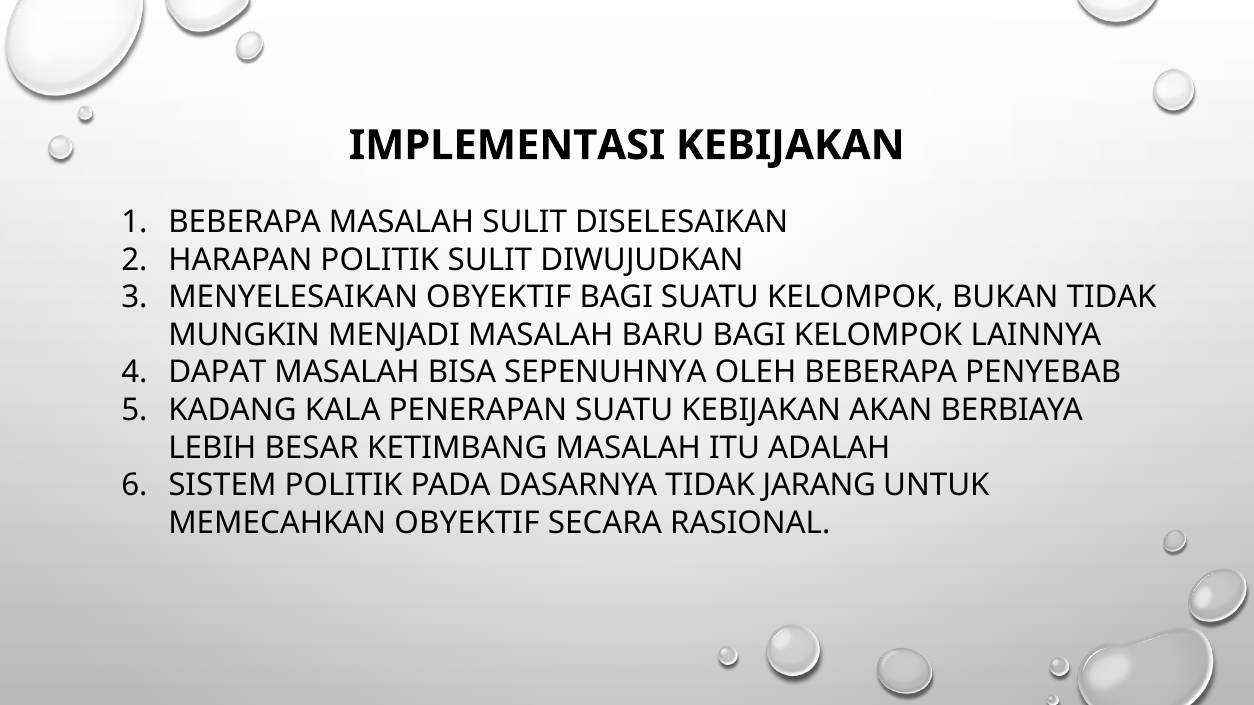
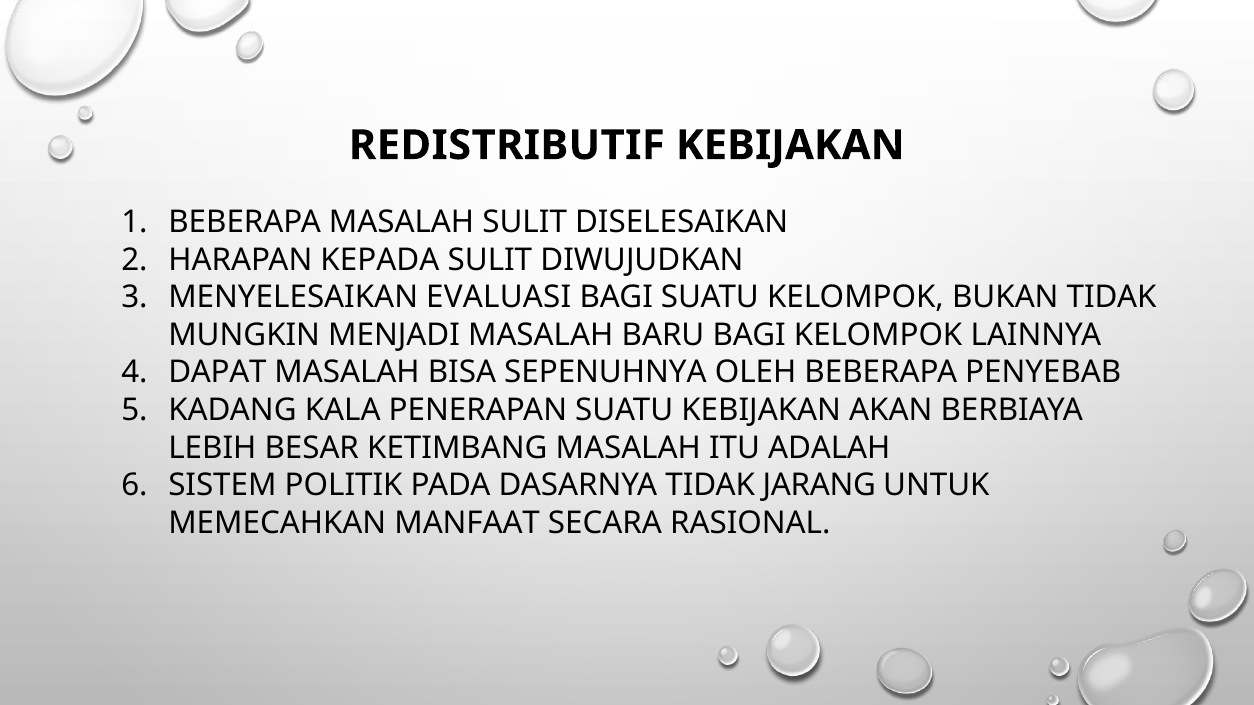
IMPLEMENTASI: IMPLEMENTASI -> REDISTRIBUTIF
HARAPAN POLITIK: POLITIK -> KEPADA
MENYELESAIKAN OBYEKTIF: OBYEKTIF -> EVALUASI
MEMECAHKAN OBYEKTIF: OBYEKTIF -> MANFAAT
